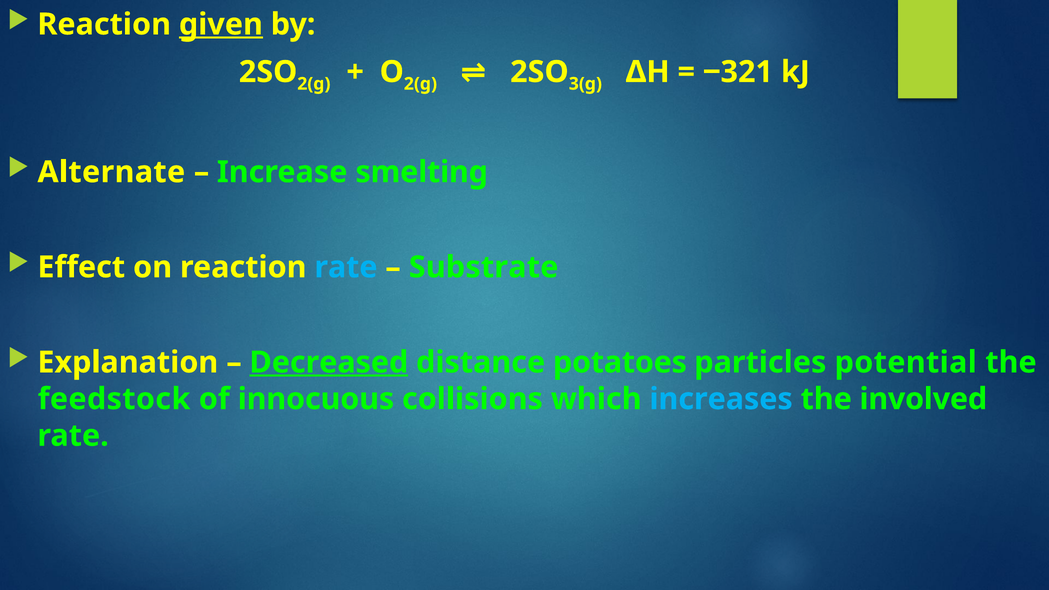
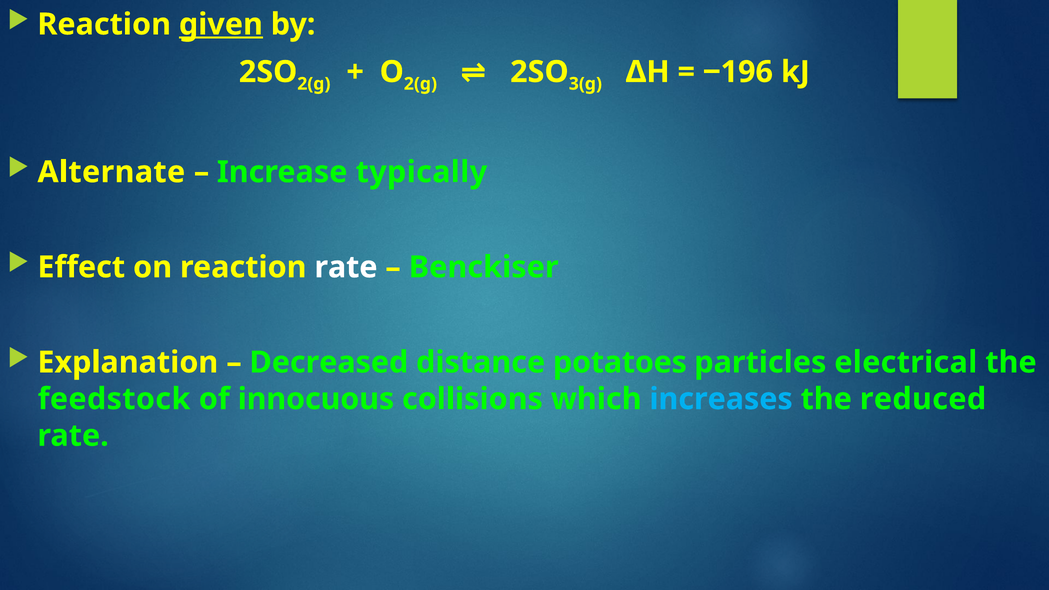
‒321: ‒321 -> ‒196
smelting: smelting -> typically
rate at (346, 267) colour: light blue -> white
Substrate: Substrate -> Benckiser
Decreased underline: present -> none
potential: potential -> electrical
involved: involved -> reduced
